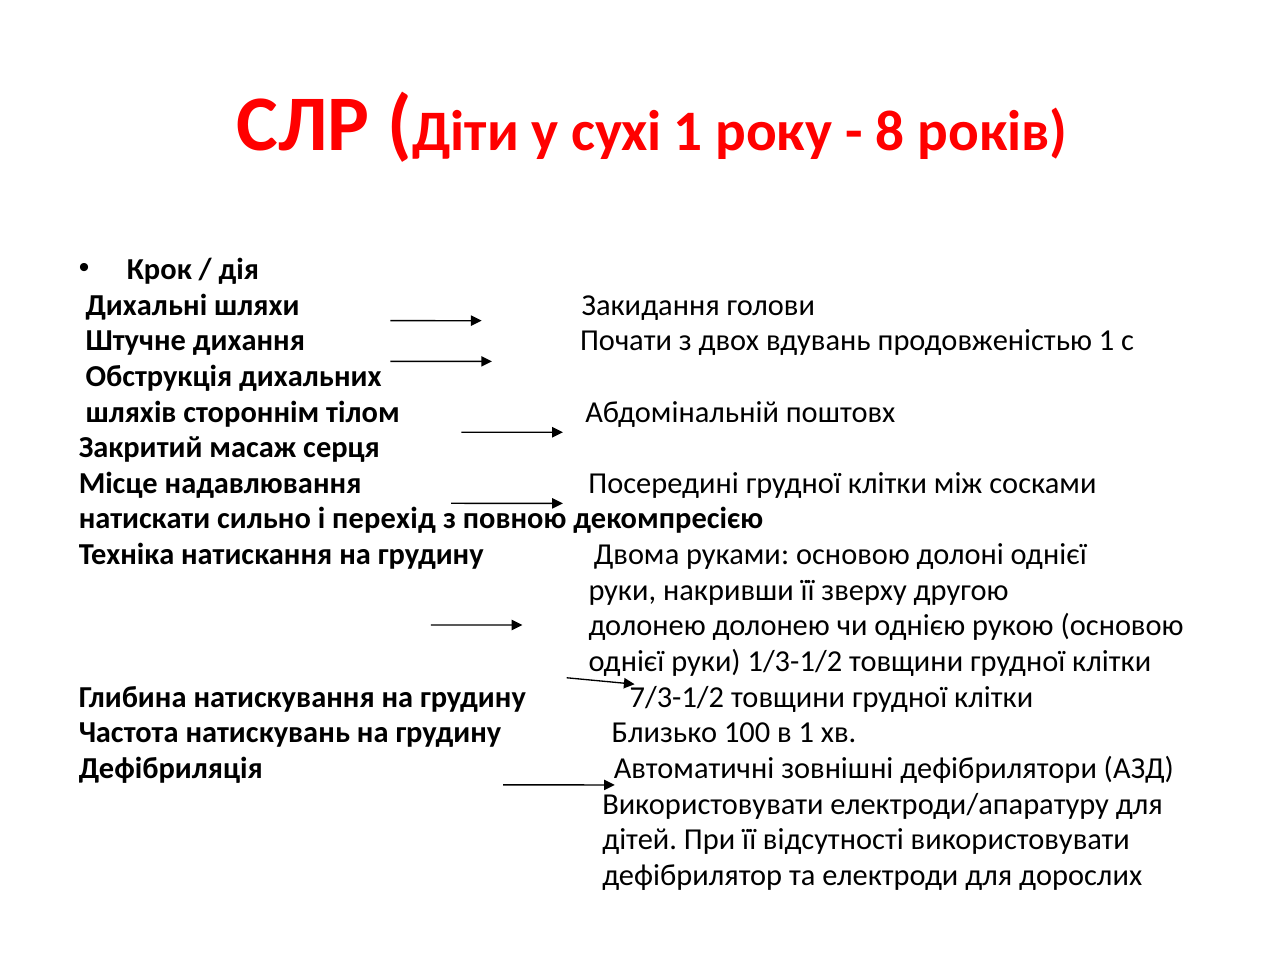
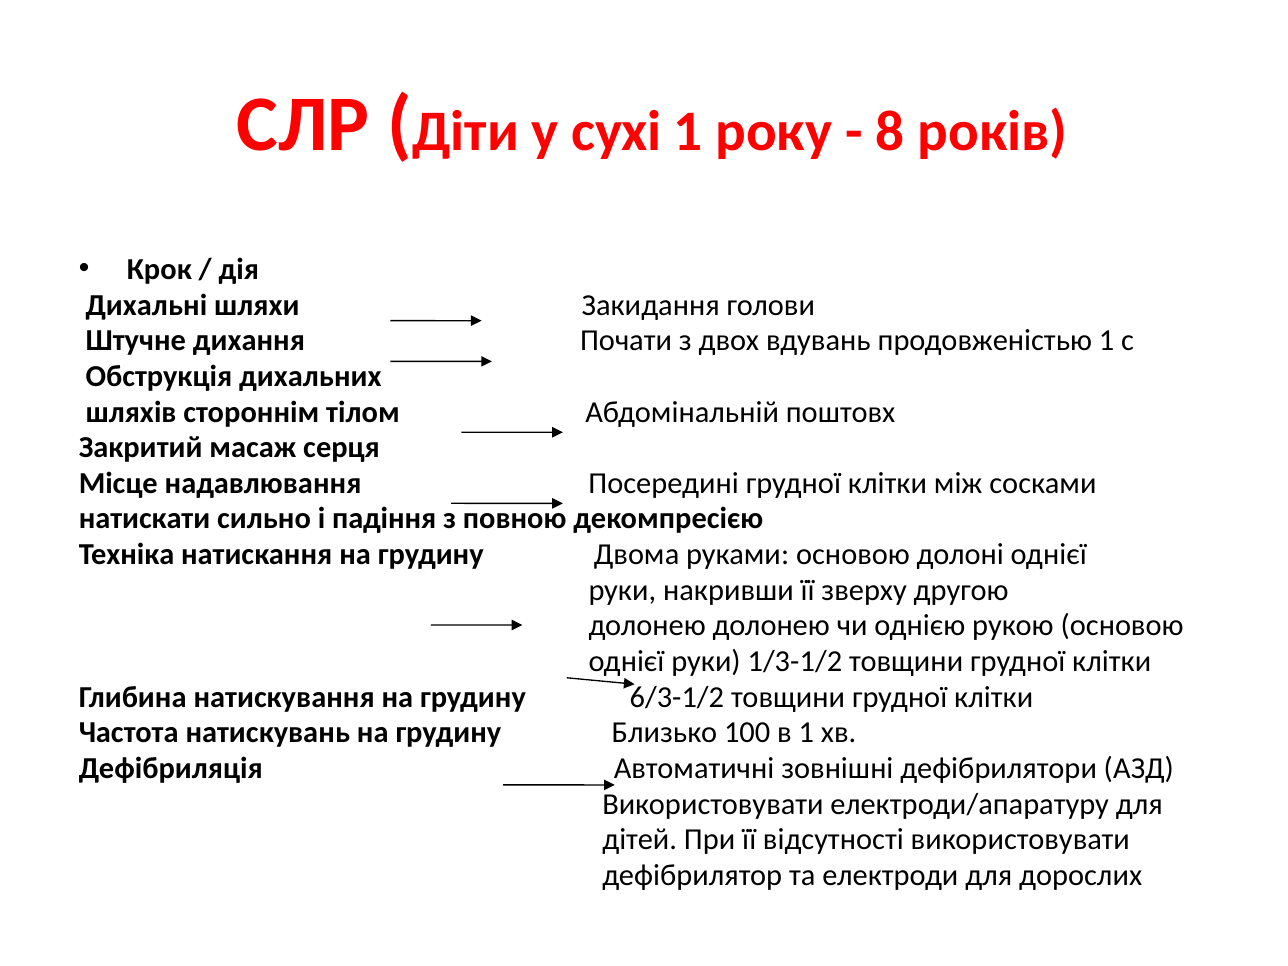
перехід: перехід -> падіння
7/3-1/2: 7/3-1/2 -> 6/3-1/2
